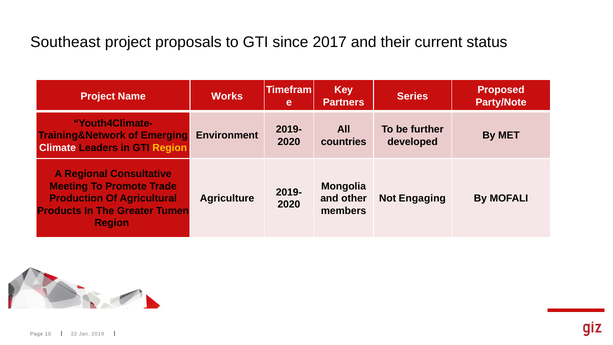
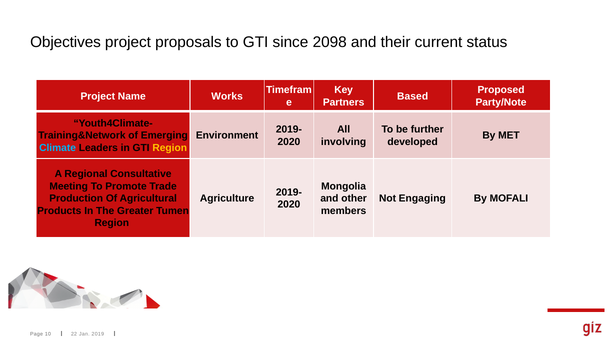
Southeast: Southeast -> Objectives
2017: 2017 -> 2098
Series: Series -> Based
countries: countries -> involving
Climate colour: white -> light blue
